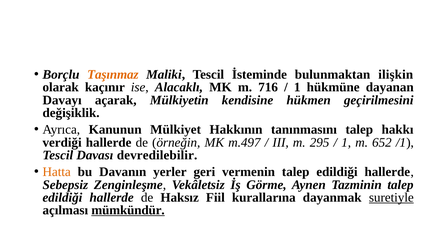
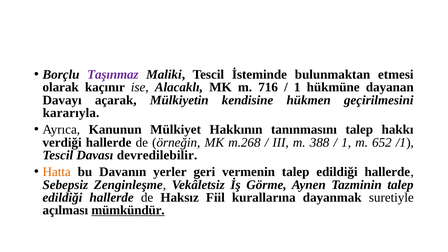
Taşınmaz colour: orange -> purple
ilişkin: ilişkin -> etmesi
değişiklik: değişiklik -> kararıyla
m.497: m.497 -> m.268
295: 295 -> 388
suretiyle underline: present -> none
